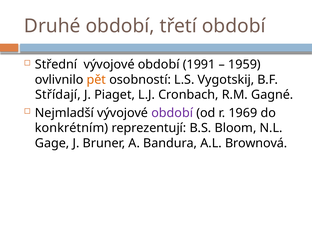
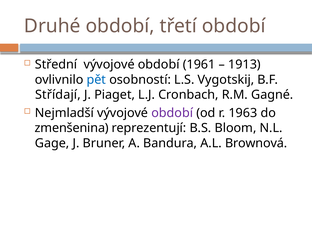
1991: 1991 -> 1961
1959: 1959 -> 1913
pět colour: orange -> blue
1969: 1969 -> 1963
konkrétním: konkrétním -> zmenšenina
